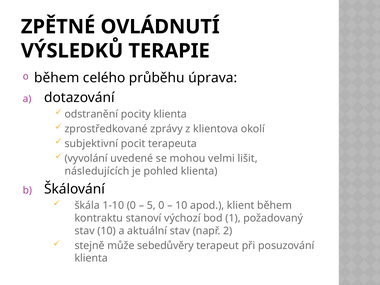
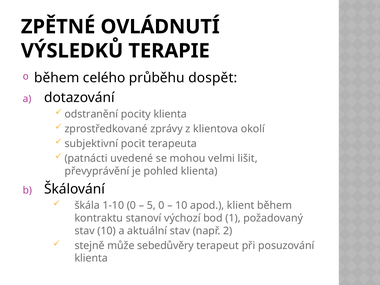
úprava: úprava -> dospět
vyvolání: vyvolání -> patnácti
následujících: následujících -> převyprávění
